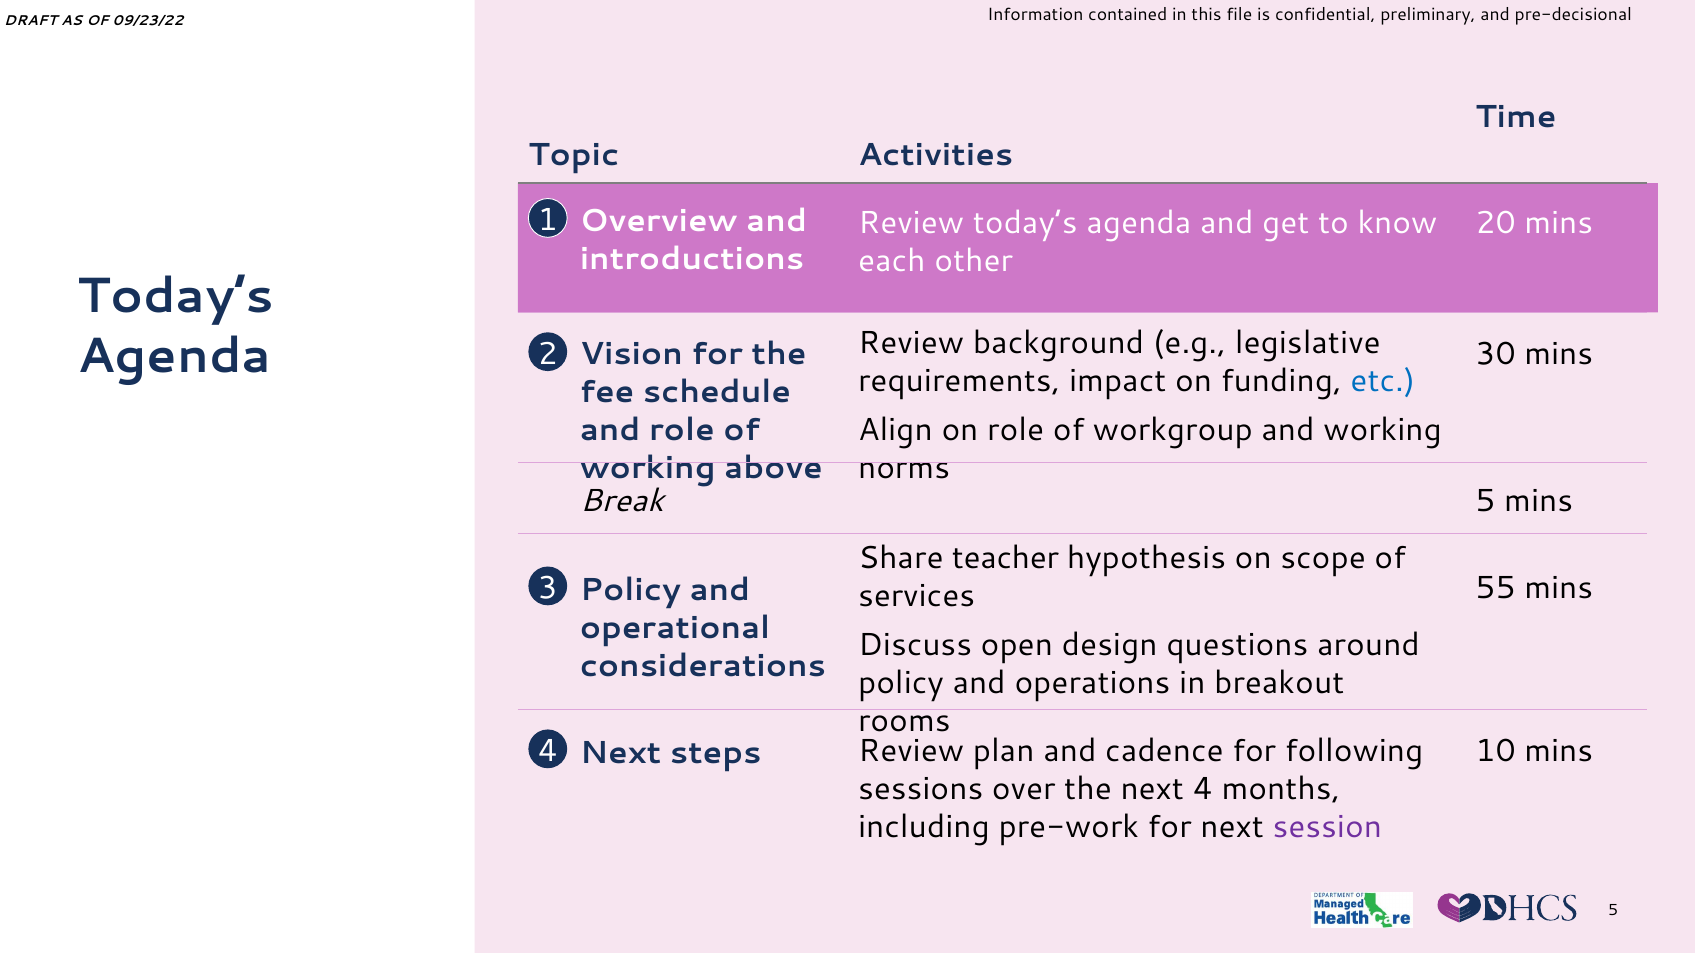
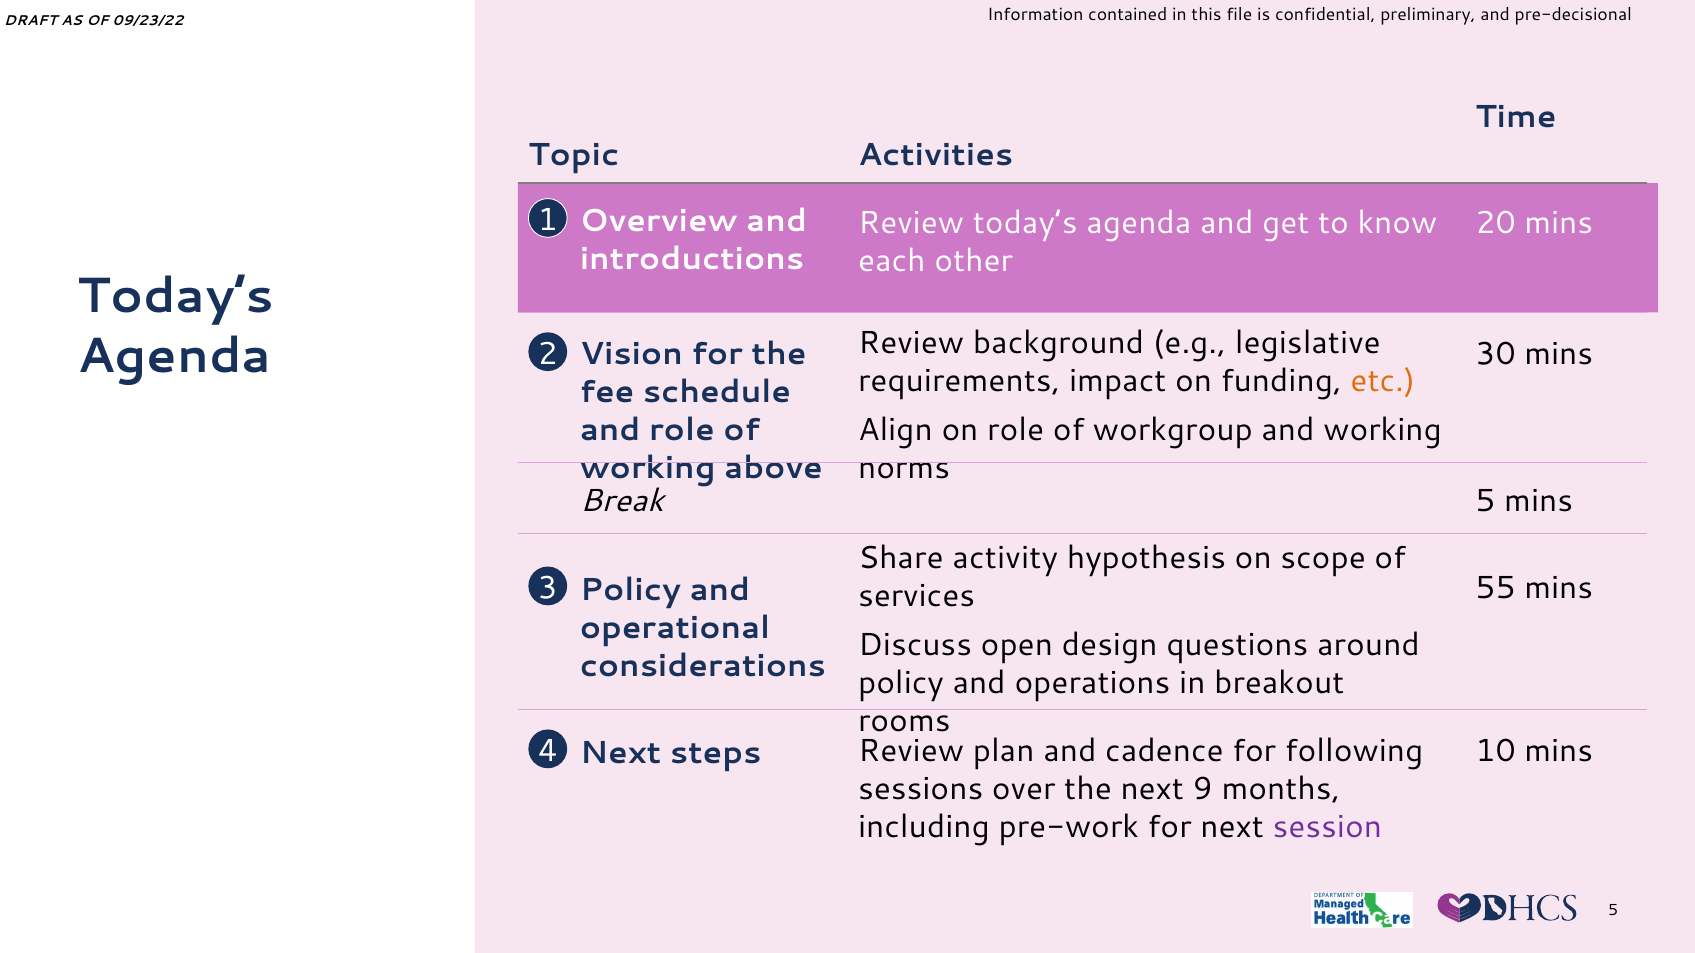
etc colour: blue -> orange
teacher: teacher -> activity
next 4: 4 -> 9
